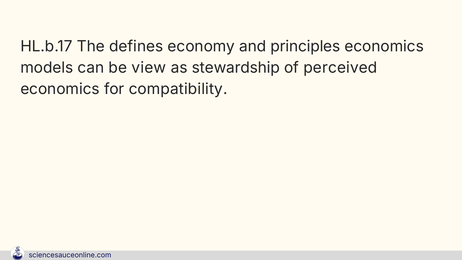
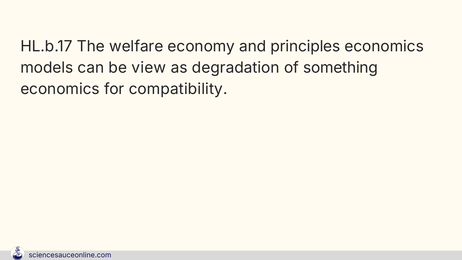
defines: defines -> welfare
stewardship: stewardship -> degradation
perceived: perceived -> something
